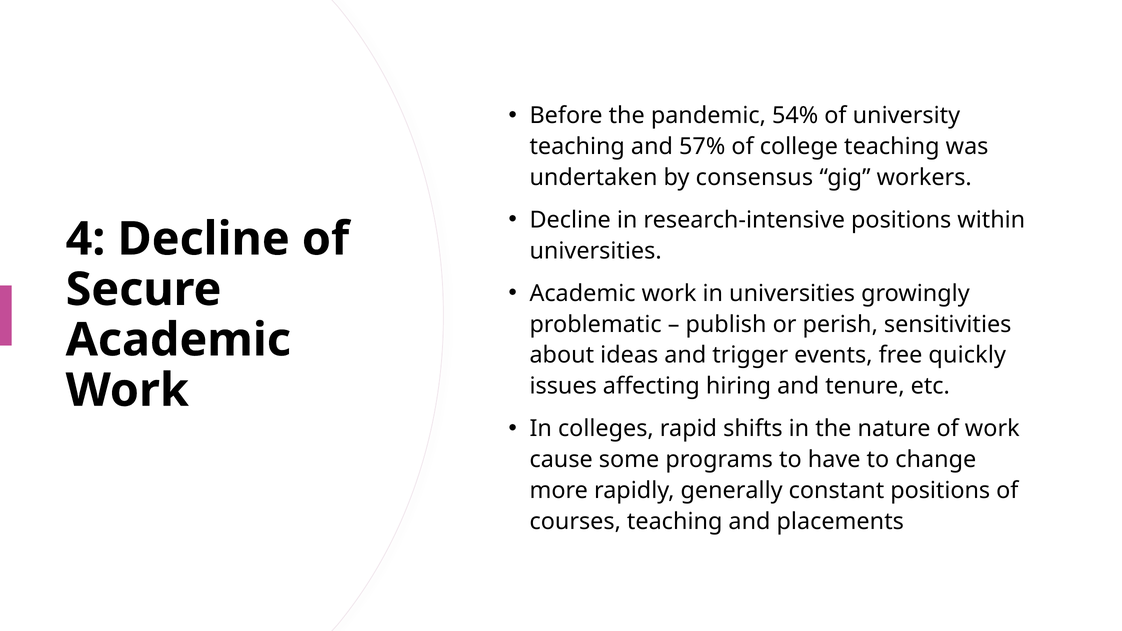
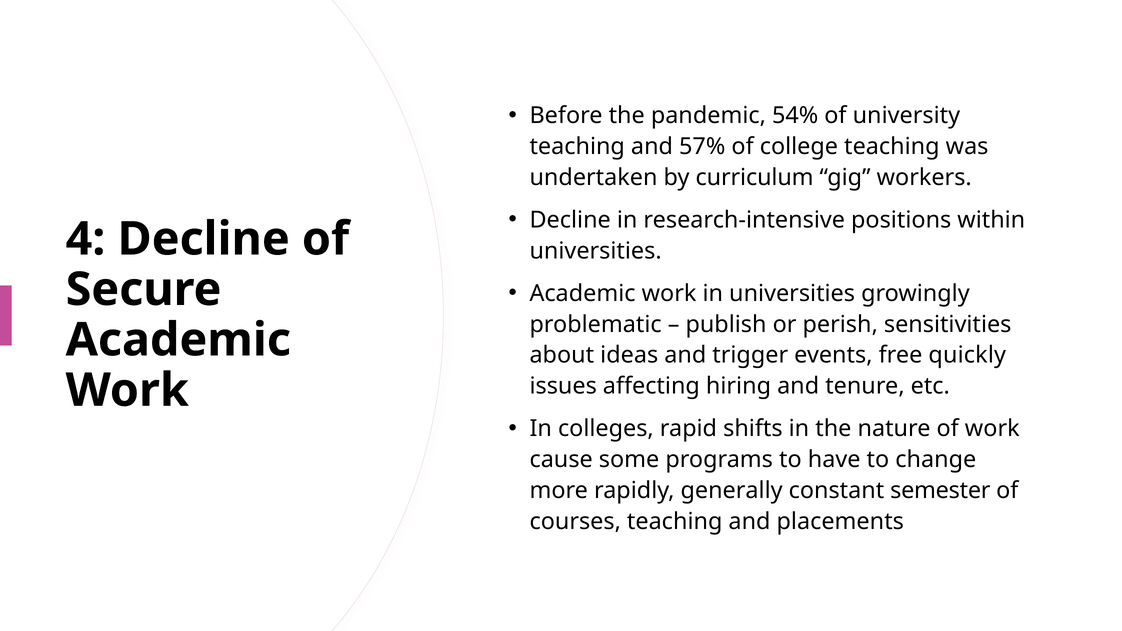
consensus: consensus -> curriculum
constant positions: positions -> semester
